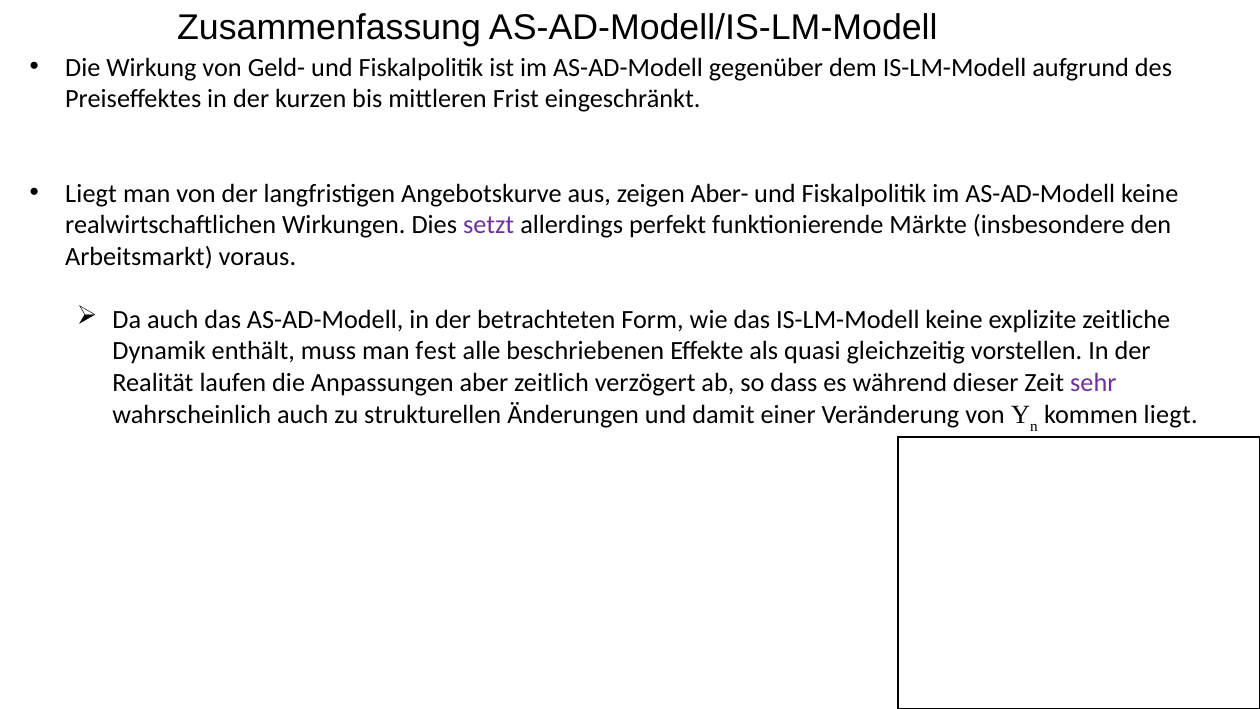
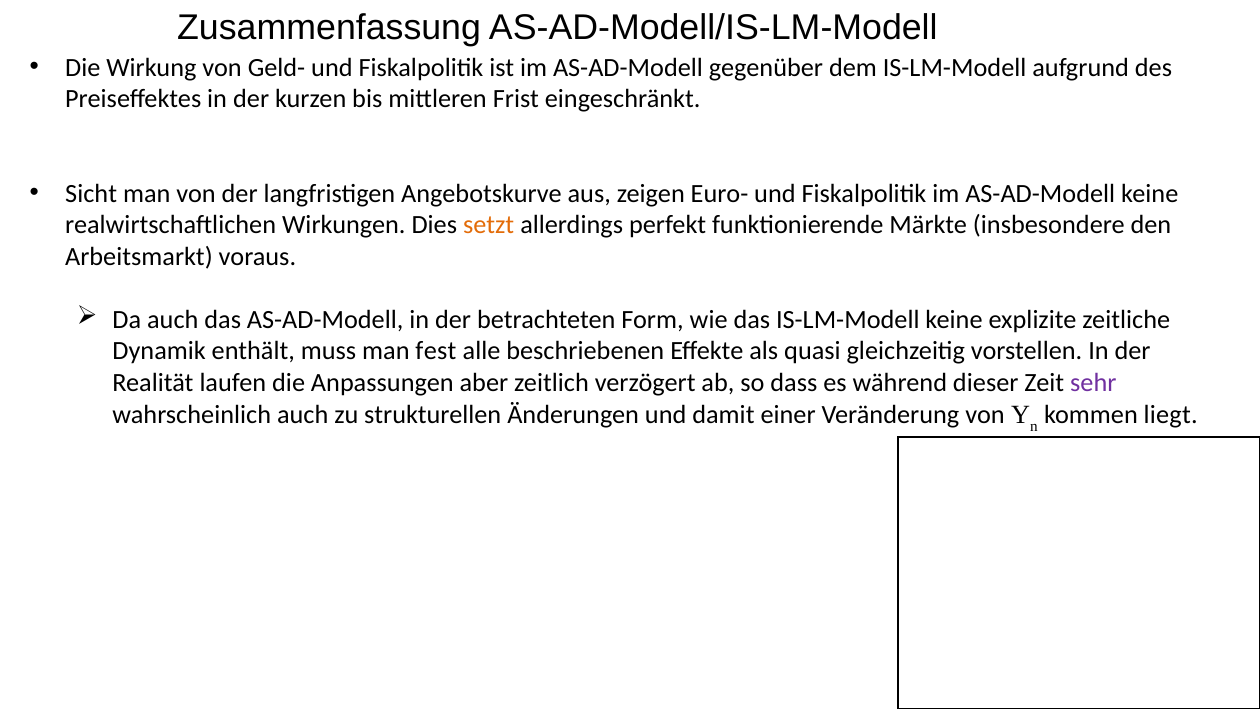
Liegt at (91, 194): Liegt -> Sicht
Aber-: Aber- -> Euro-
setzt colour: purple -> orange
